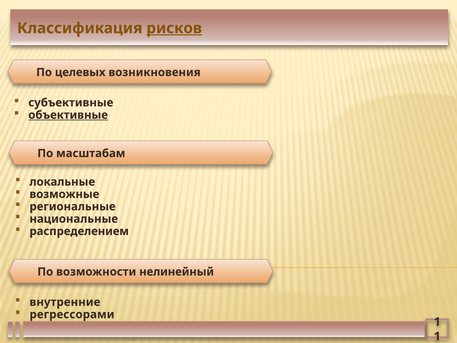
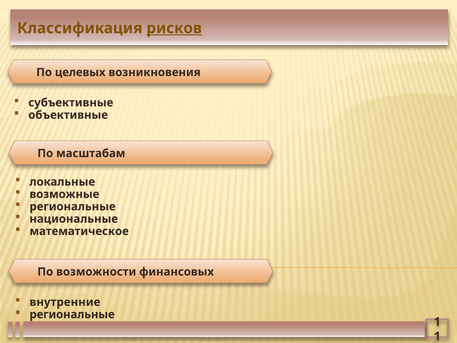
объективные underline: present -> none
распределением: распределением -> математическое
нелинейный: нелинейный -> финансовых
регрессорами at (72, 314): регрессорами -> региональные
